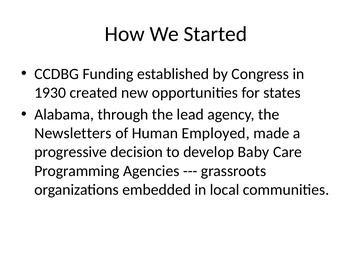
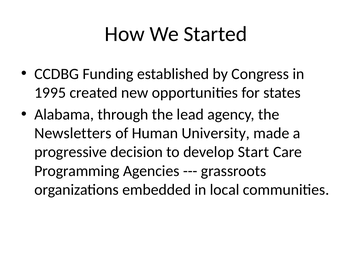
1930: 1930 -> 1995
Employed: Employed -> University
Baby: Baby -> Start
